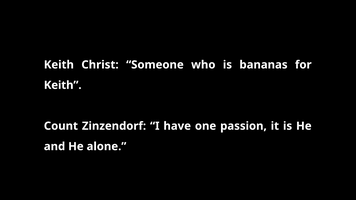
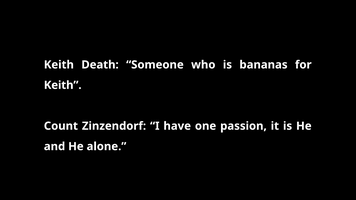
Christ: Christ -> Death
